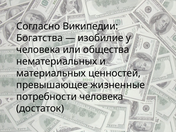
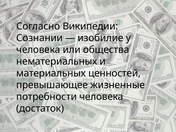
Богатства: Богатства -> Сознании
